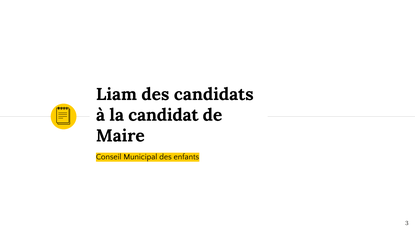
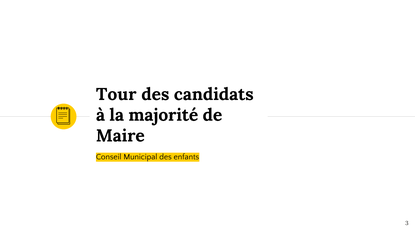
Liam: Liam -> Tour
candidat: candidat -> majorité
